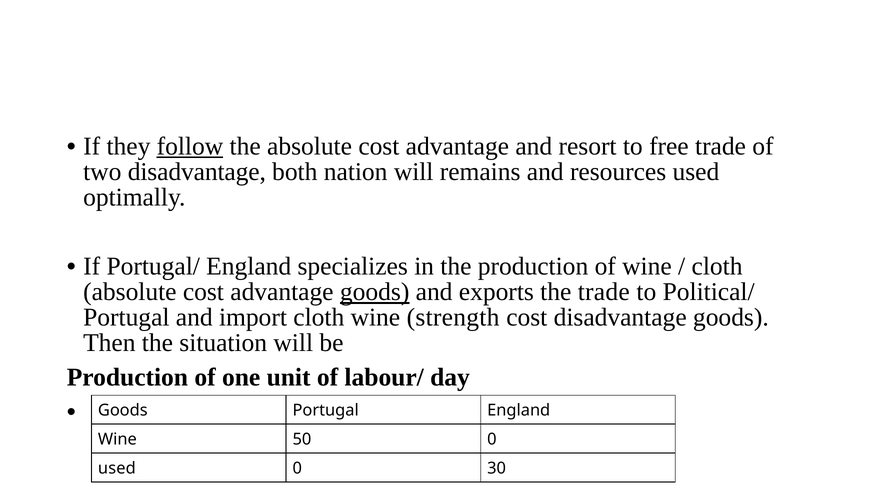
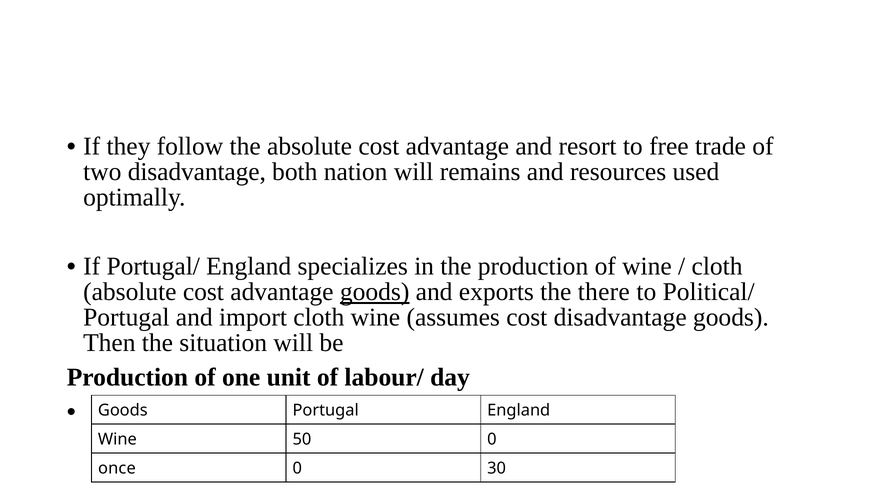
follow underline: present -> none
the trade: trade -> there
strength: strength -> assumes
used at (117, 468): used -> once
